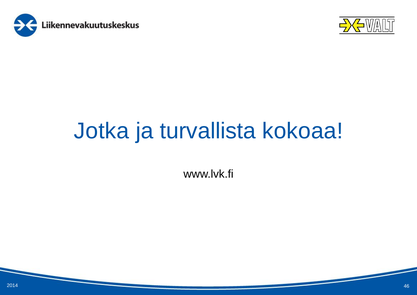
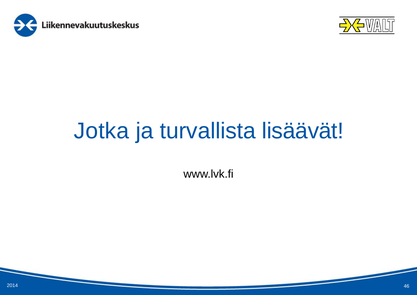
kokoaa: kokoaa -> lisäävät
